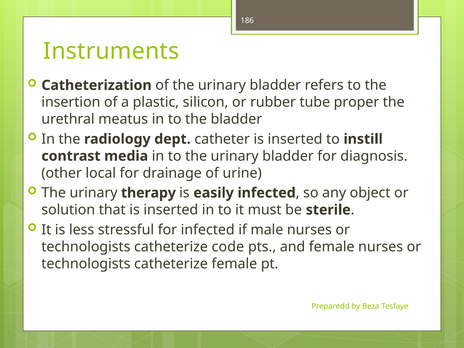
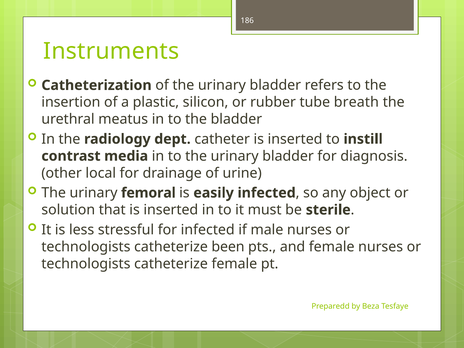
proper: proper -> breath
therapy: therapy -> femoral
code: code -> been
